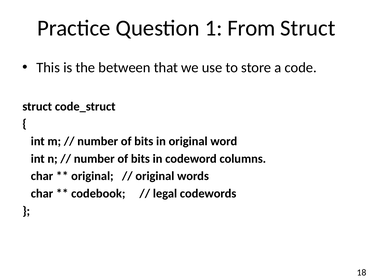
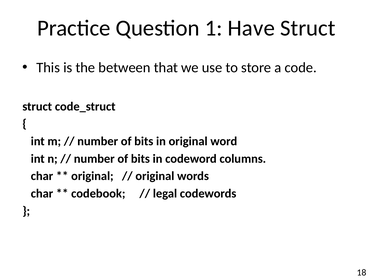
From: From -> Have
